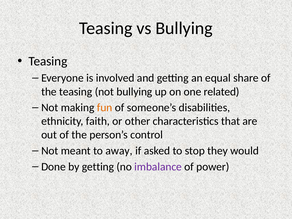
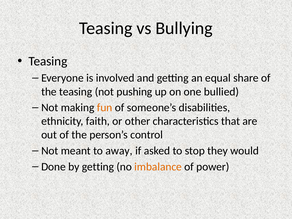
not bullying: bullying -> pushing
related: related -> bullied
imbalance colour: purple -> orange
